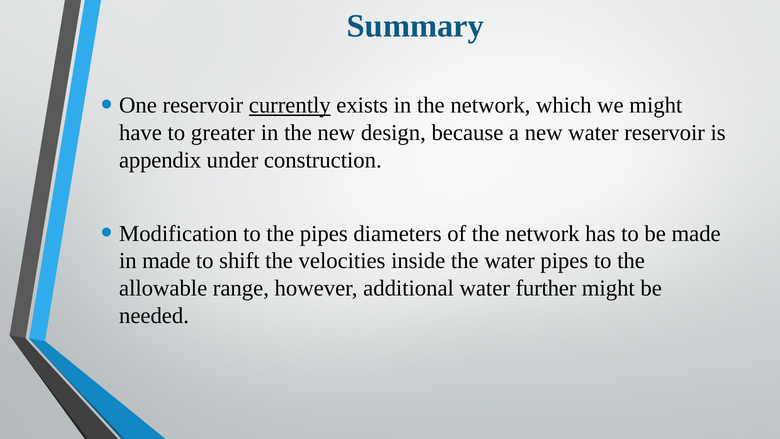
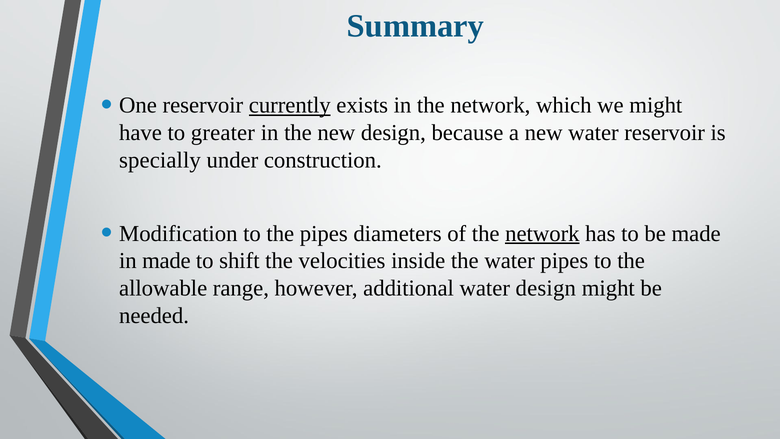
appendix: appendix -> specially
network at (542, 233) underline: none -> present
water further: further -> design
